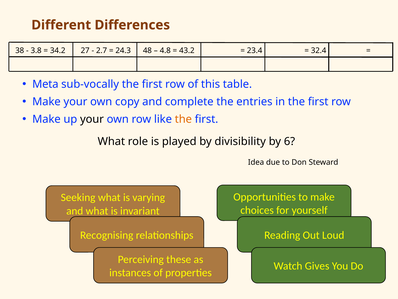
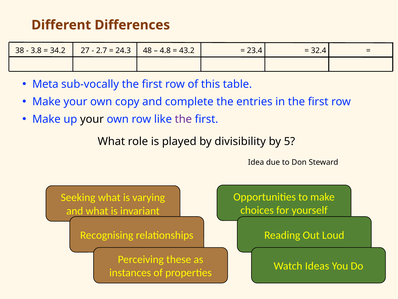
the at (183, 119) colour: orange -> purple
6: 6 -> 5
Gives: Gives -> Ideas
